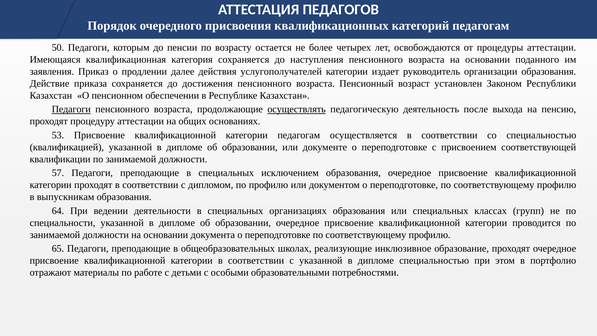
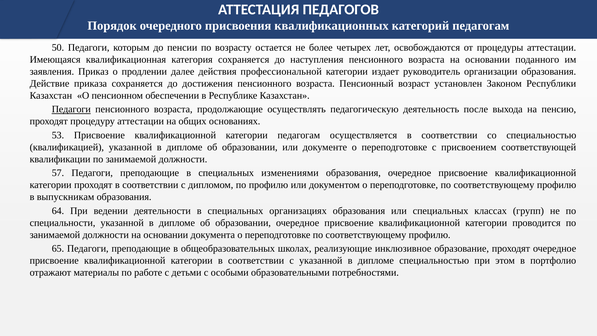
услугополучателей: услугополучателей -> профессиональной
осуществлять underline: present -> none
исключением: исключением -> изменениями
